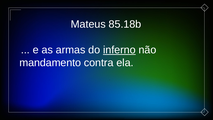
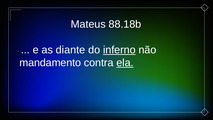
85.18b: 85.18b -> 88.18b
armas: armas -> diante
ela underline: none -> present
